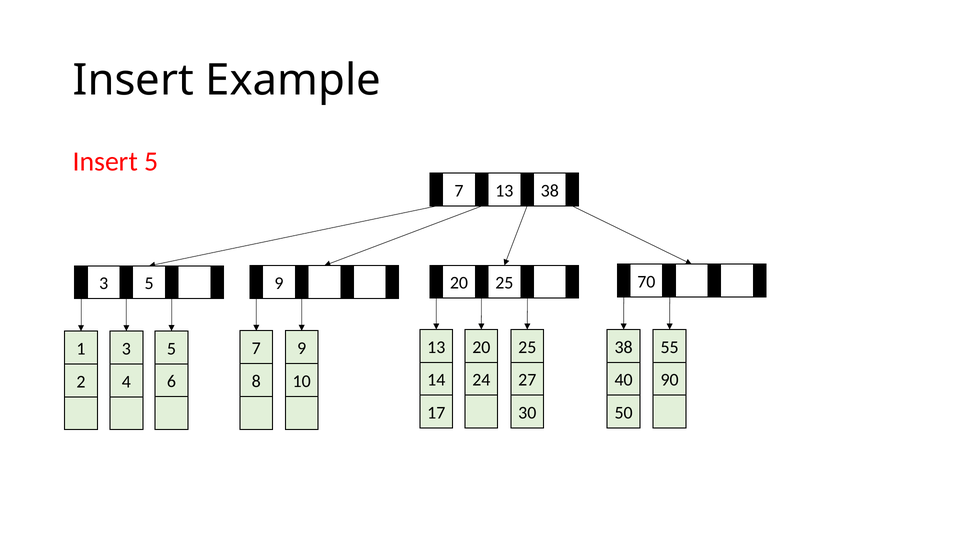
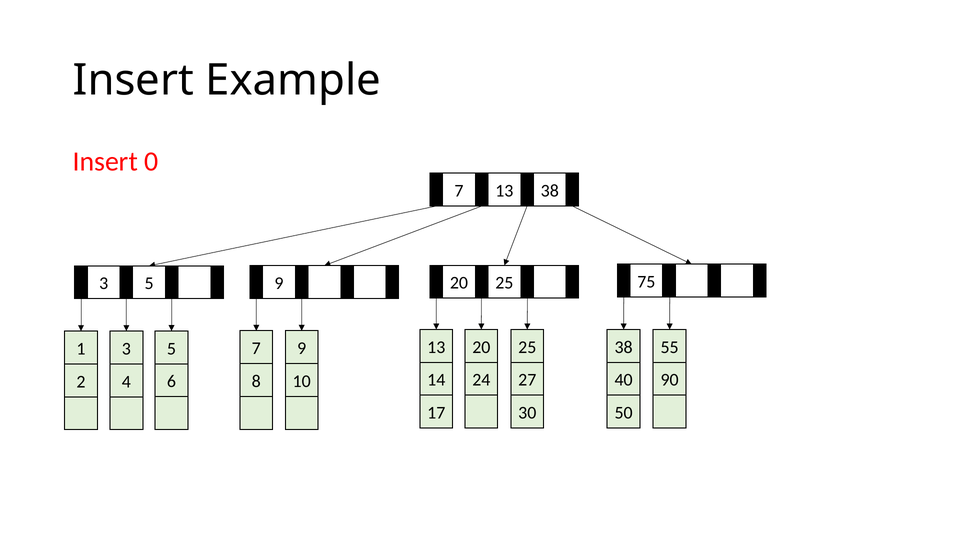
Insert 5: 5 -> 0
70: 70 -> 75
